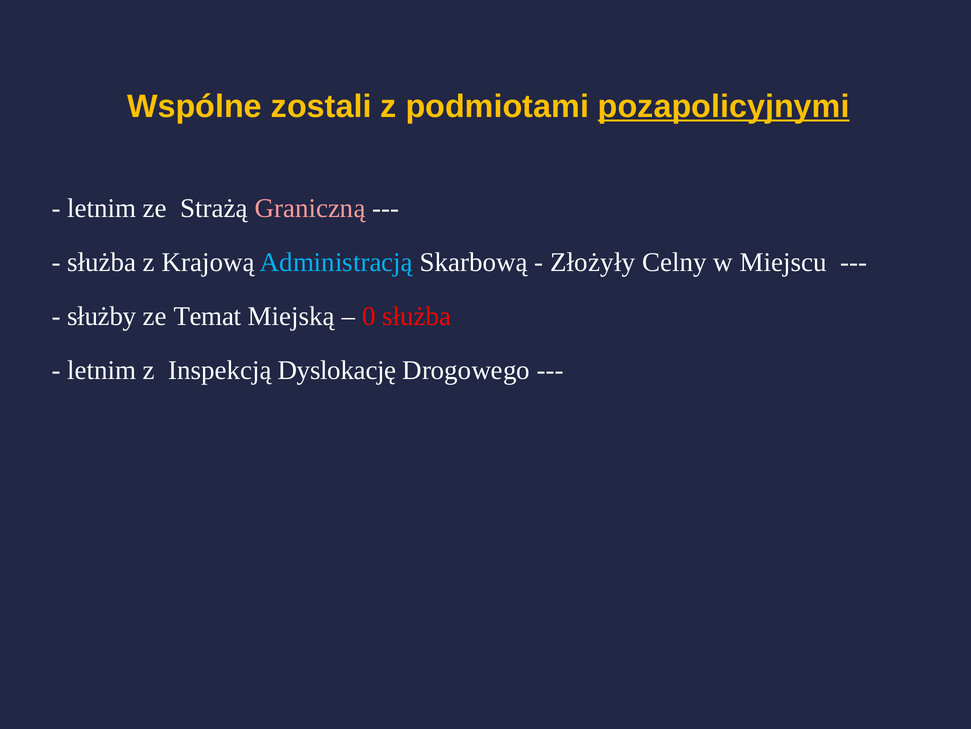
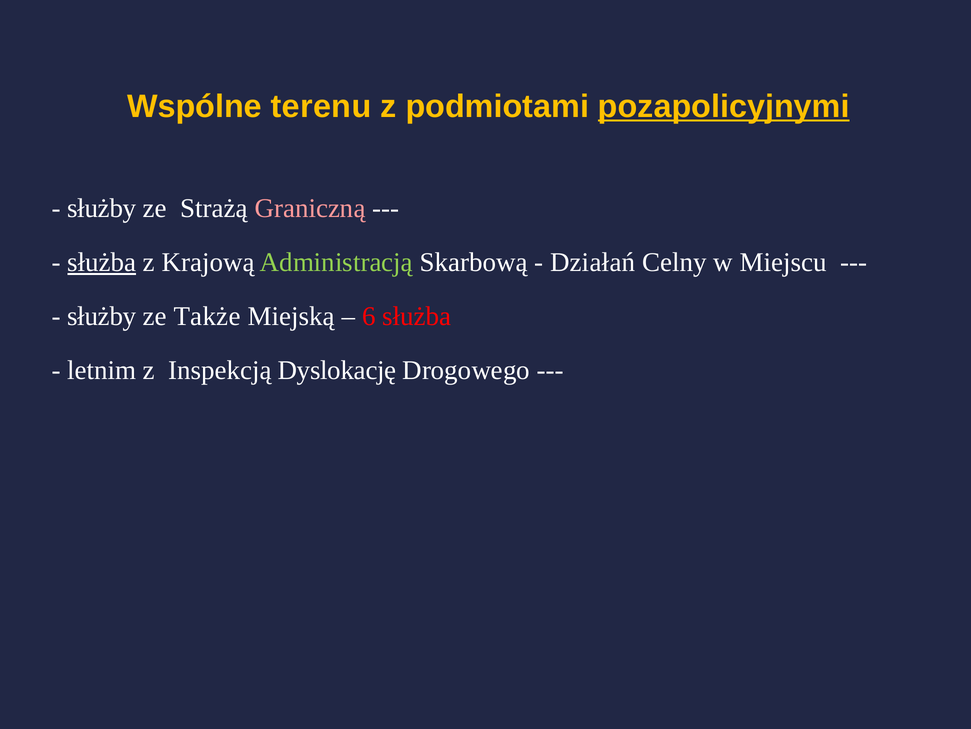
zostali: zostali -> terenu
letnim at (102, 208): letnim -> służby
służba at (102, 262) underline: none -> present
Administracją colour: light blue -> light green
Złożyły: Złożyły -> Działań
Temat: Temat -> Także
0: 0 -> 6
